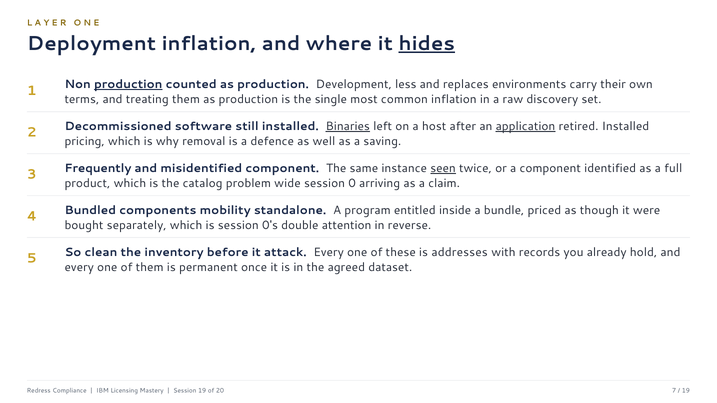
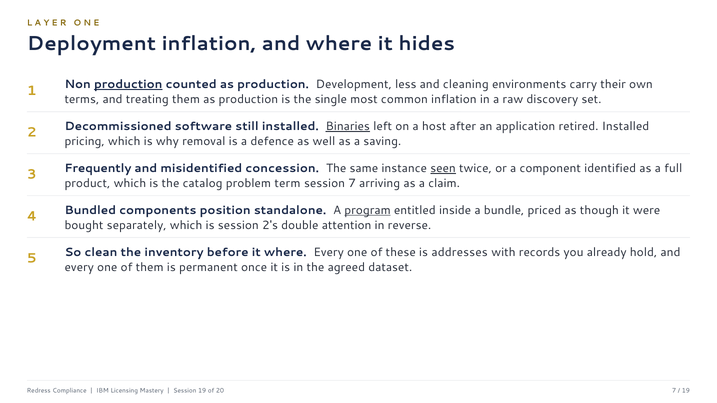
hides underline: present -> none
replaces: replaces -> cleaning
application underline: present -> none
misidentified component: component -> concession
wide: wide -> term
session 0: 0 -> 7
mobility: mobility -> position
program underline: none -> present
0's: 0's -> 2's
it attack: attack -> where
